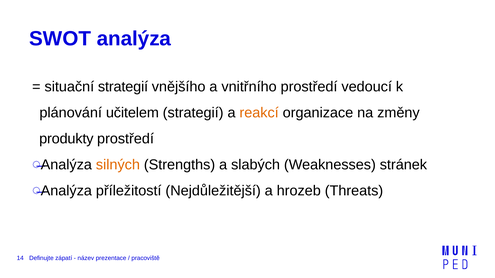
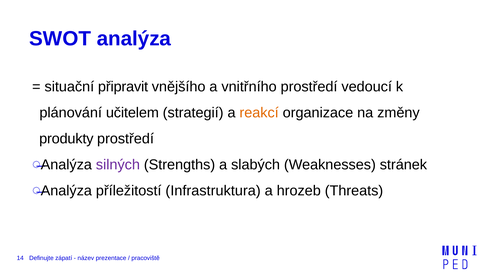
situační strategií: strategií -> připravit
silných colour: orange -> purple
Nejdůležitější: Nejdůležitější -> Infrastruktura
